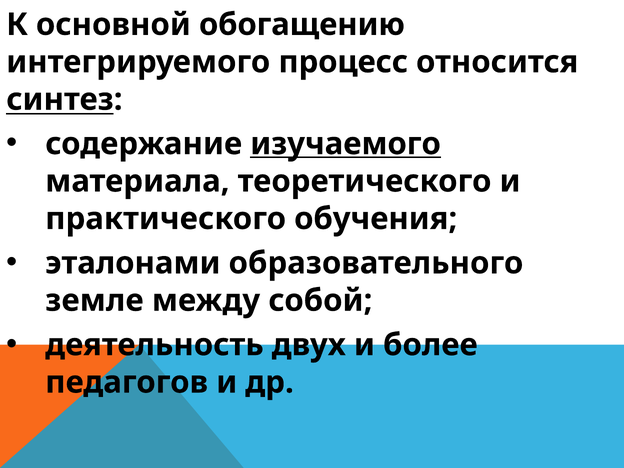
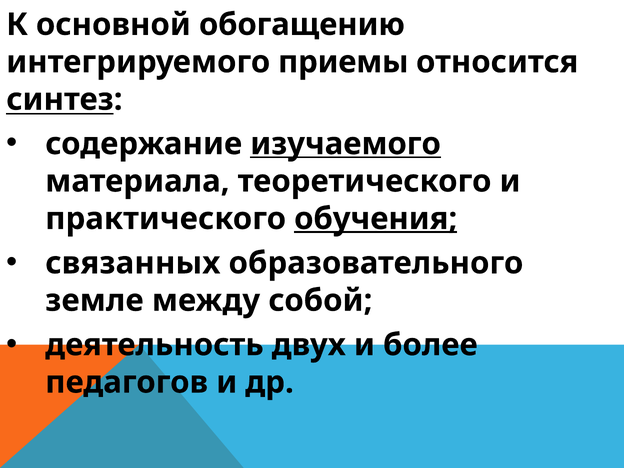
процесс: процесс -> приемы
обучения underline: none -> present
эталонами: эталонами -> связанных
